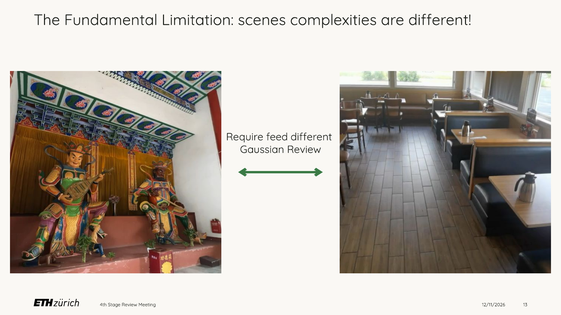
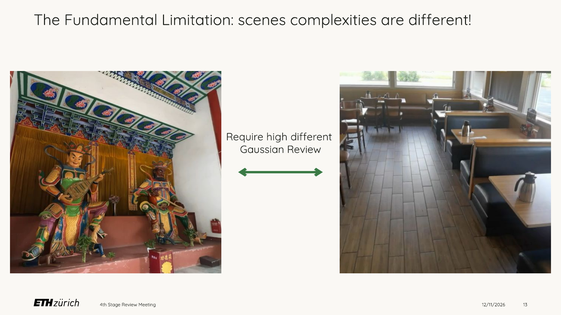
feed: feed -> high
